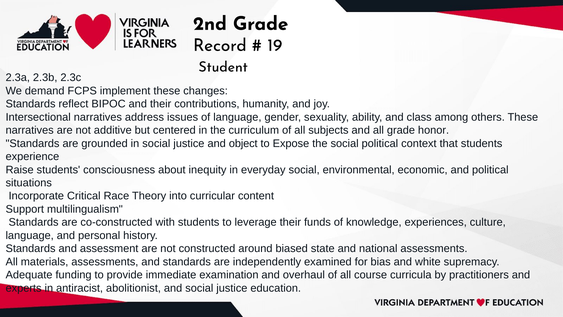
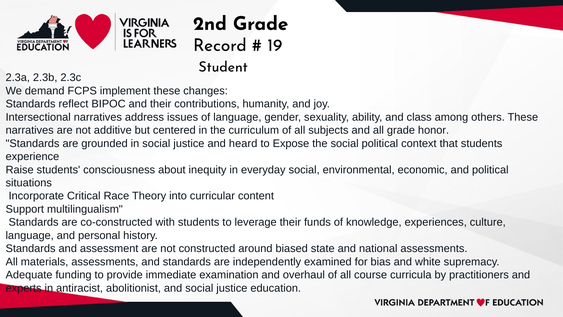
object: object -> heard
